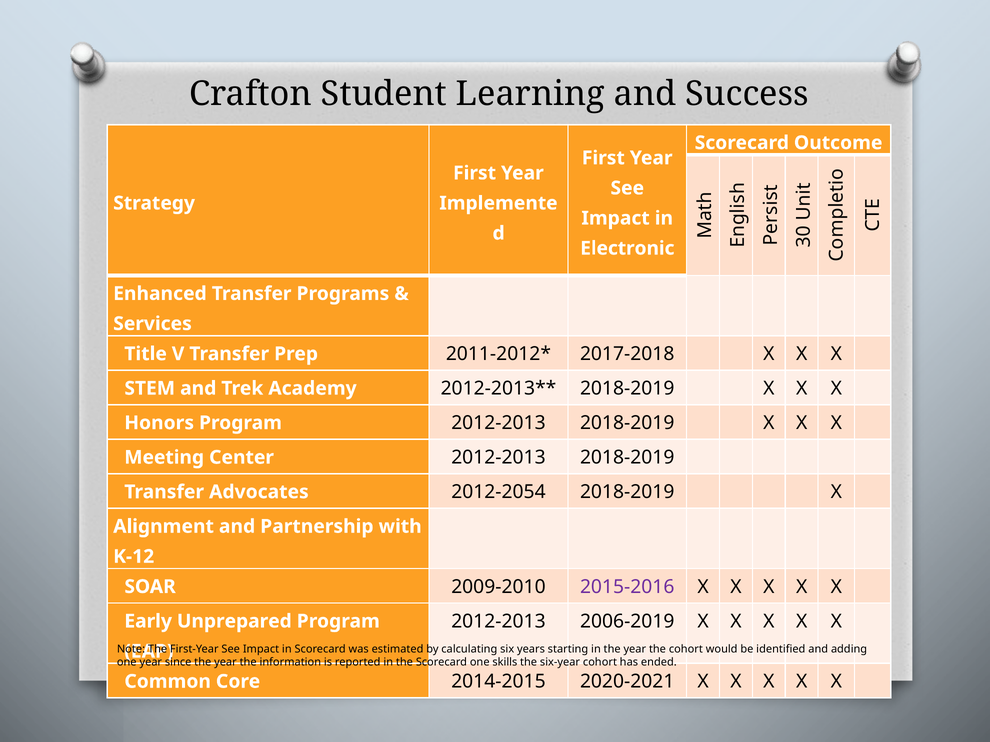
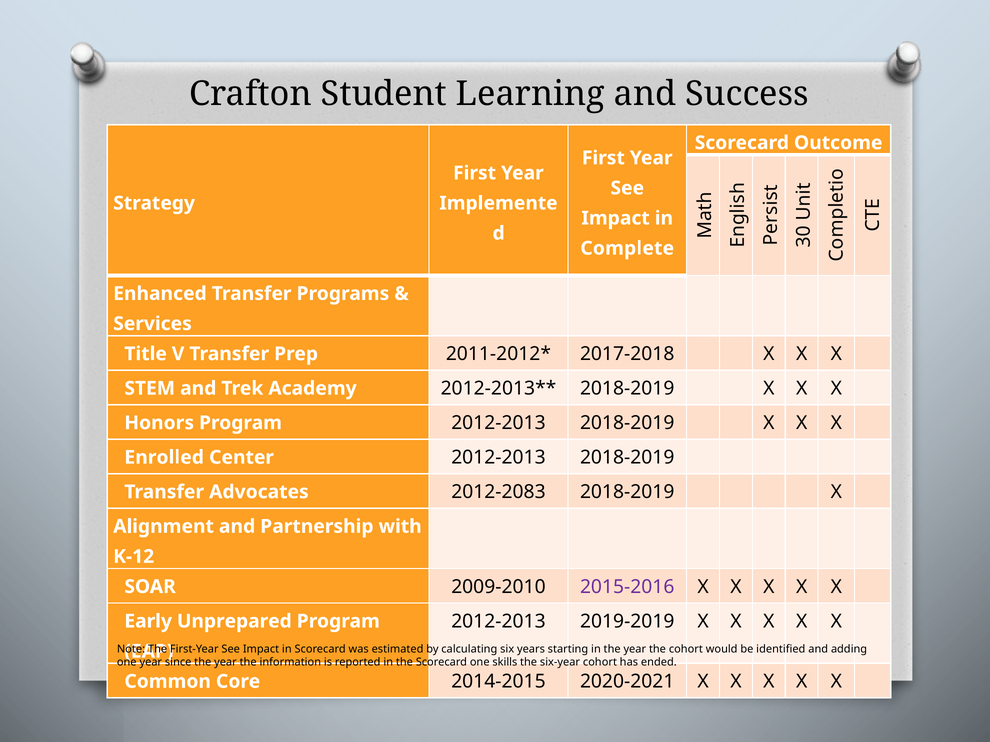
Electronic: Electronic -> Complete
Meeting: Meeting -> Enrolled
2012-2054: 2012-2054 -> 2012-2083
2006-2019: 2006-2019 -> 2019-2019
